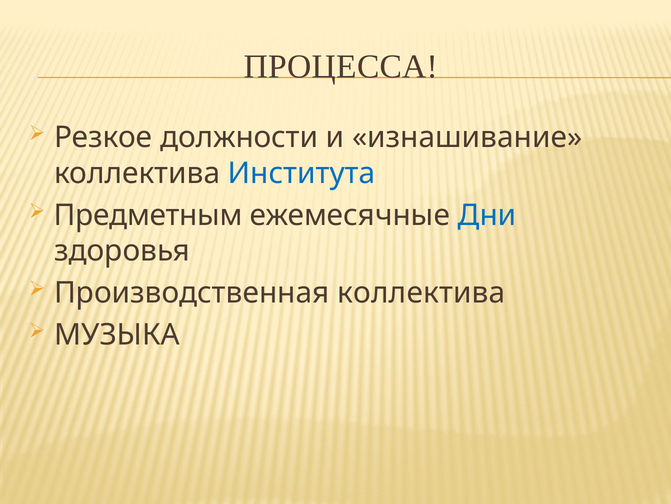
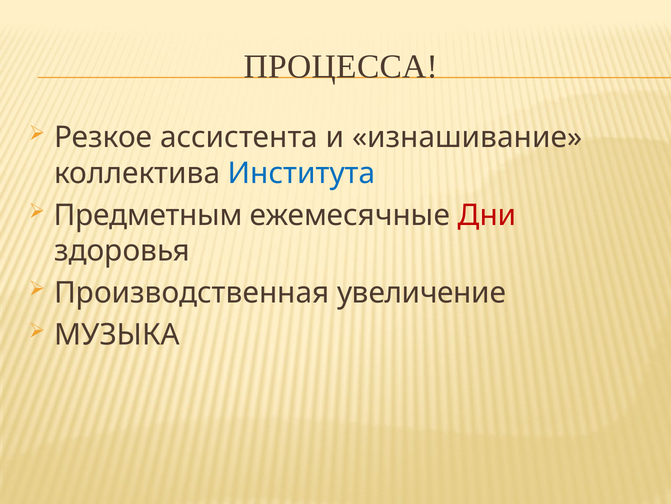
должности: должности -> ассистента
Дни colour: blue -> red
Производственная коллектива: коллектива -> увеличение
